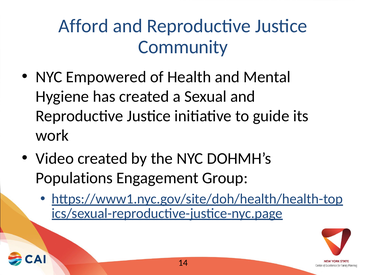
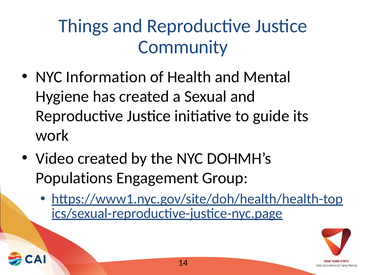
Afford: Afford -> Things
Empowered: Empowered -> Information
